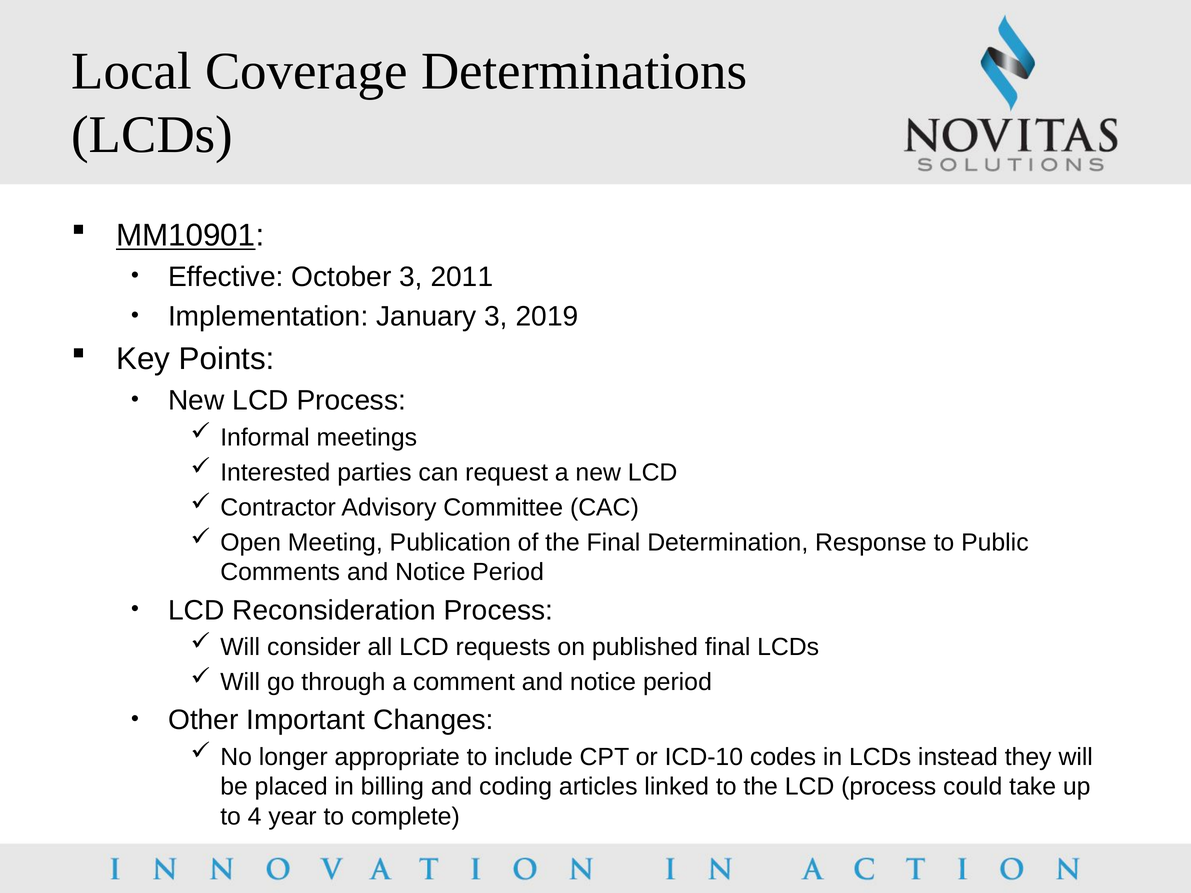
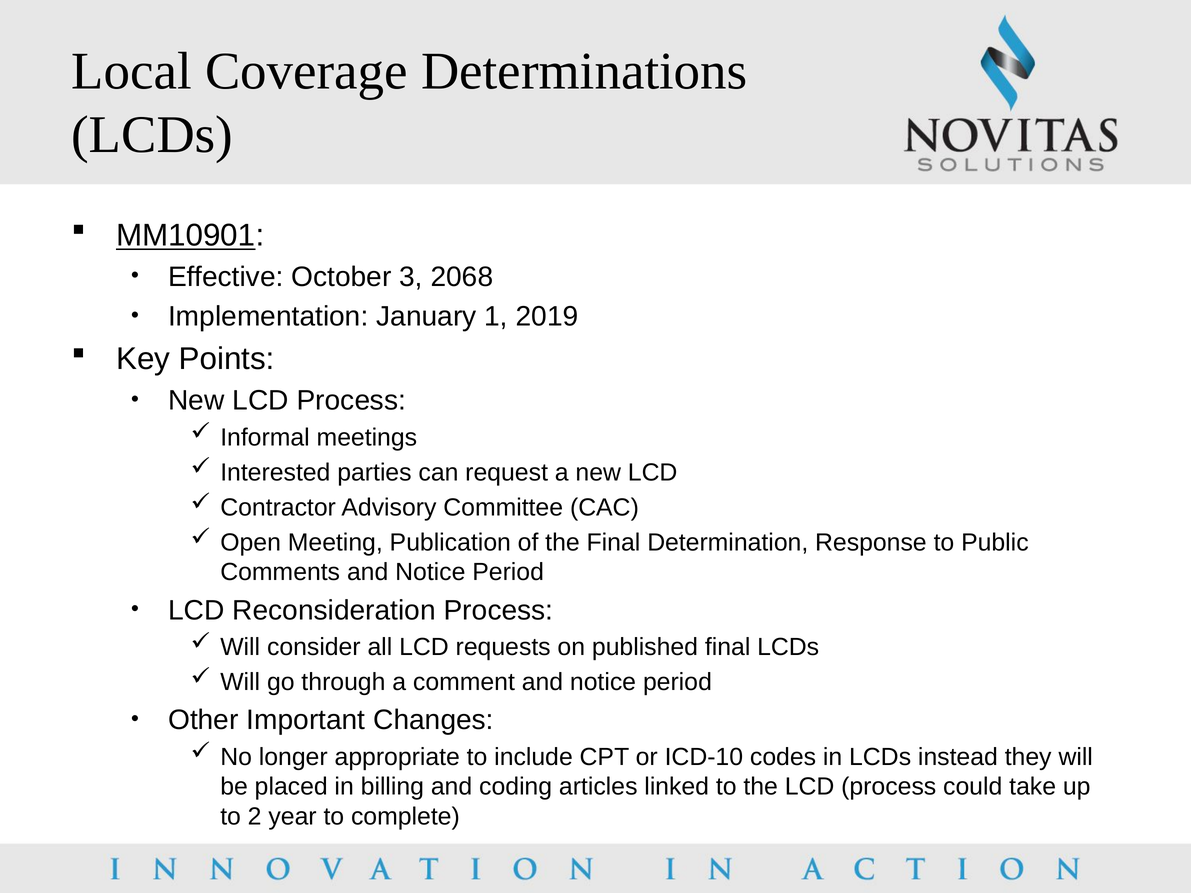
2011: 2011 -> 2068
January 3: 3 -> 1
4: 4 -> 2
